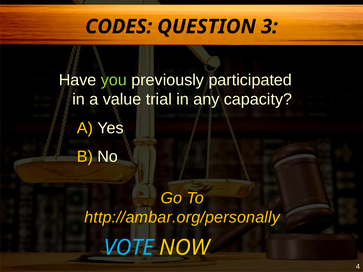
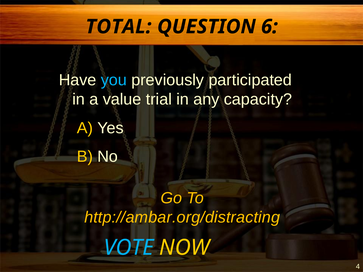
CODES: CODES -> TOTAL
3: 3 -> 6
you colour: light green -> light blue
http://ambar.org/personally: http://ambar.org/personally -> http://ambar.org/distracting
